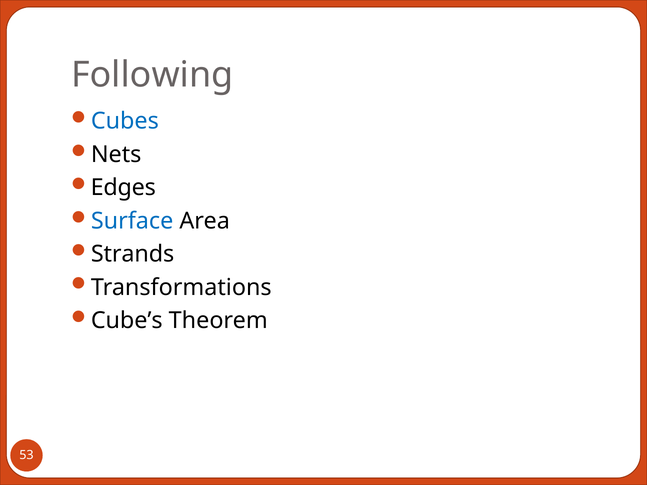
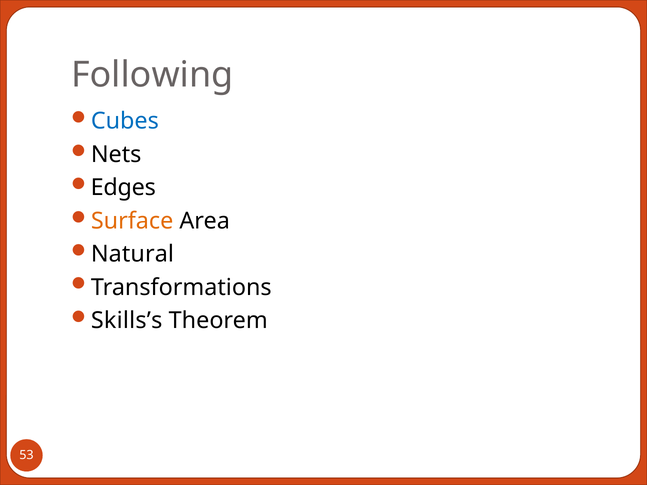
Surface colour: blue -> orange
Strands: Strands -> Natural
Cube’s: Cube’s -> Skills’s
